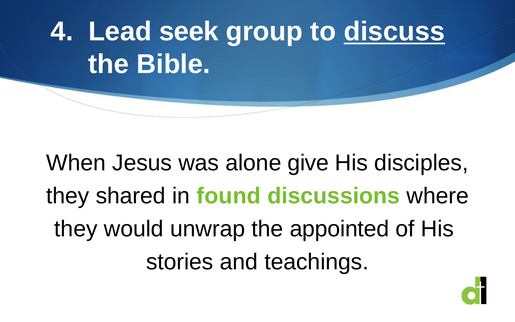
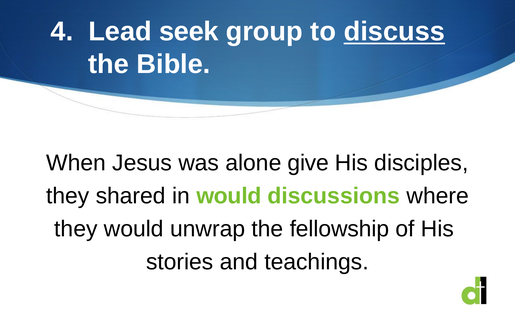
in found: found -> would
appointed: appointed -> fellowship
